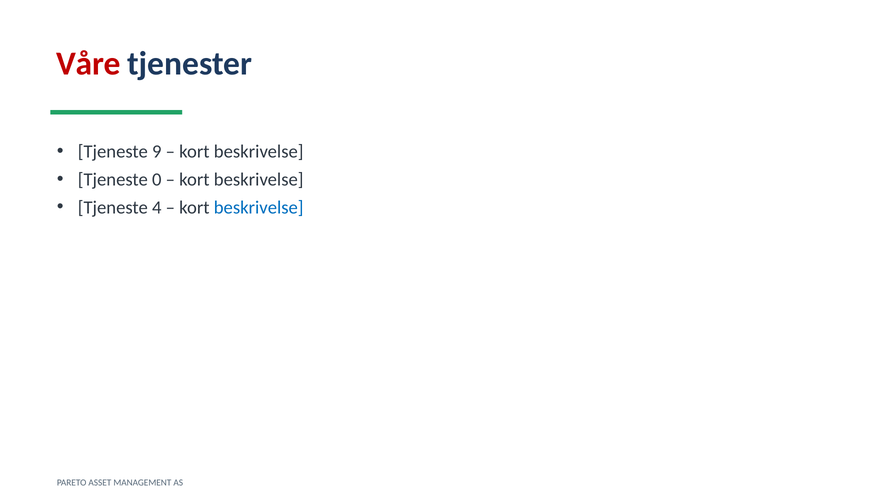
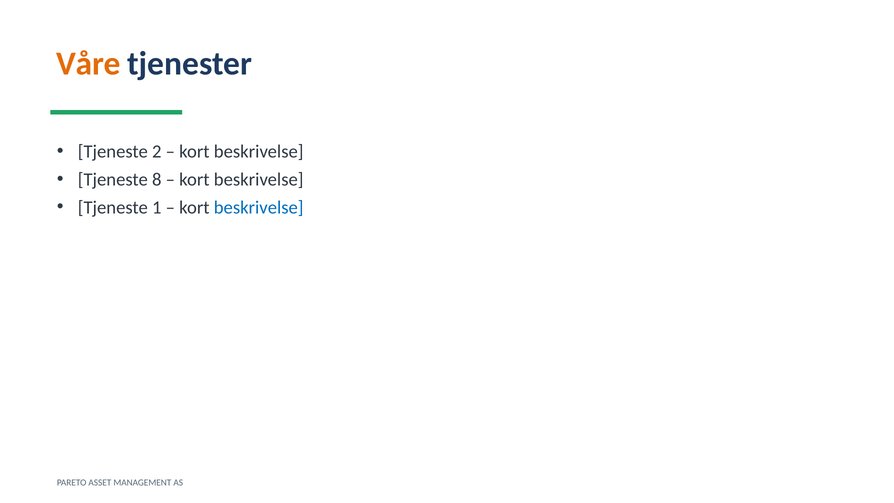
Våre colour: red -> orange
9: 9 -> 2
0: 0 -> 8
4: 4 -> 1
